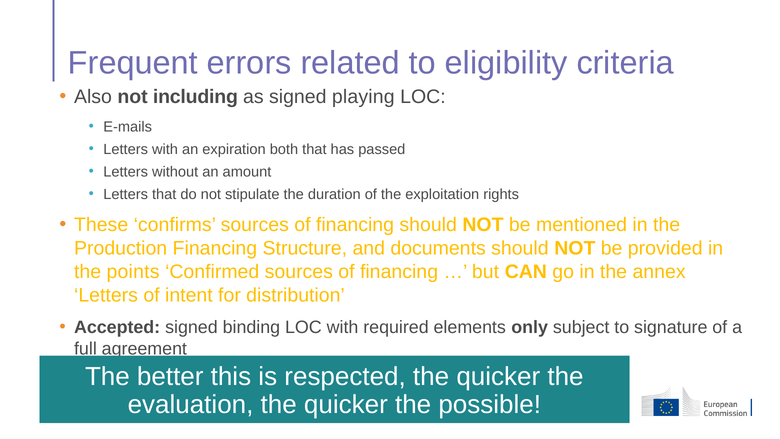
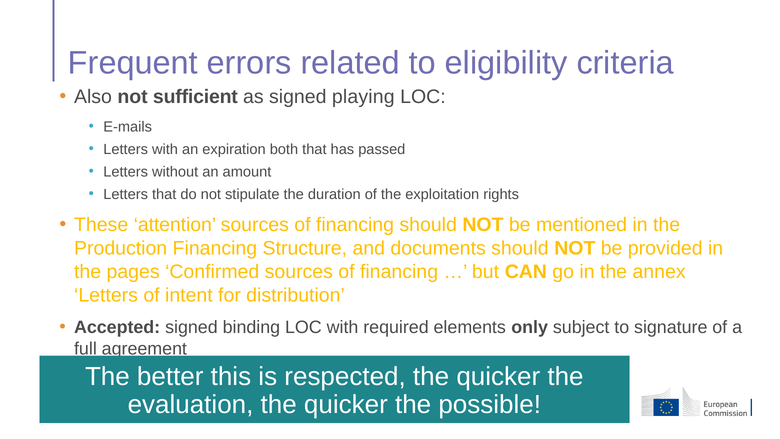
including: including -> sufficient
confirms: confirms -> attention
points: points -> pages
